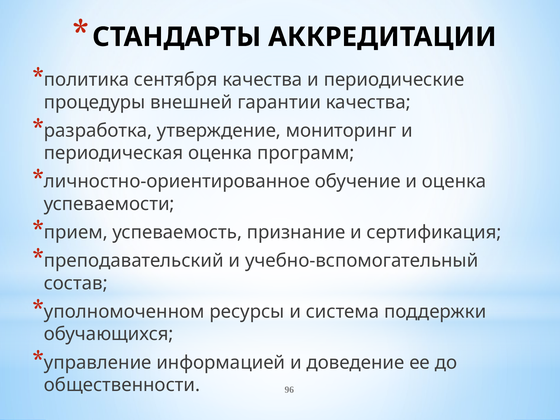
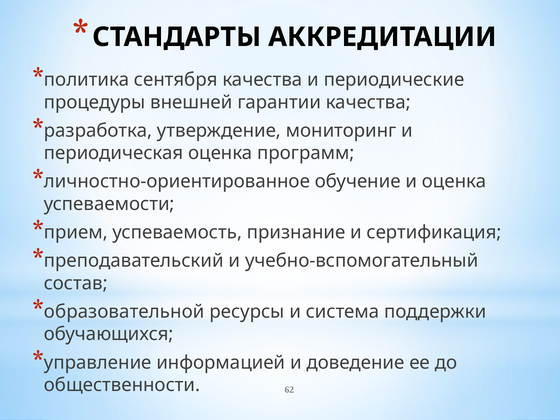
уполномоченном: уполномоченном -> образовательной
96: 96 -> 62
